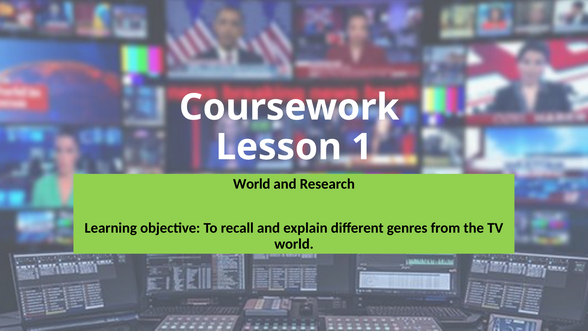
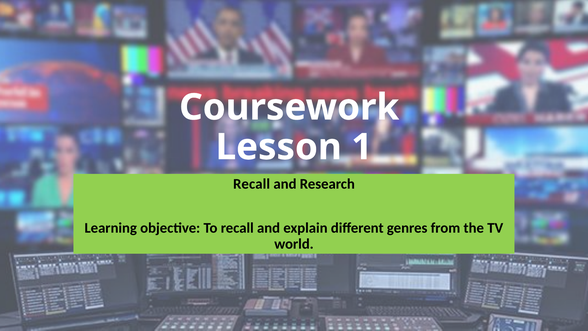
World at (252, 184): World -> Recall
